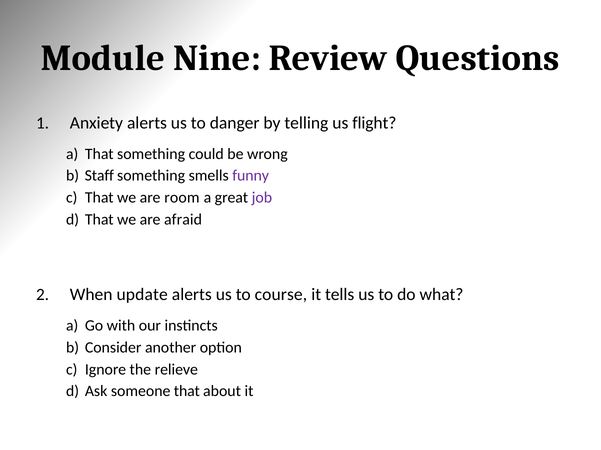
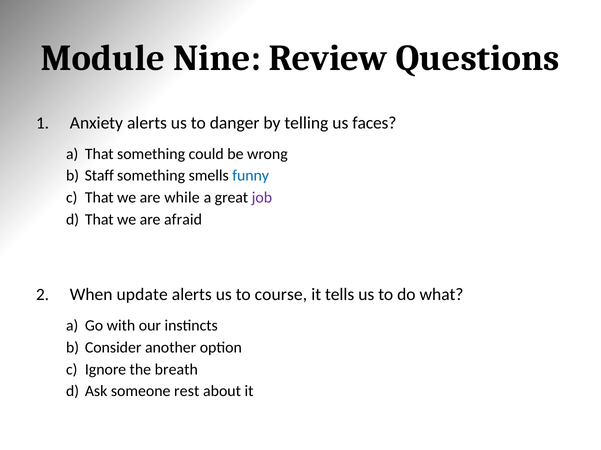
flight: flight -> faces
funny colour: purple -> blue
room: room -> while
relieve: relieve -> breath
someone that: that -> rest
